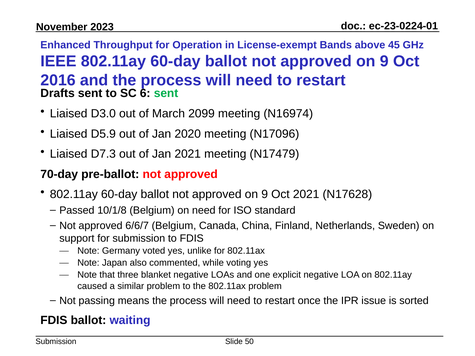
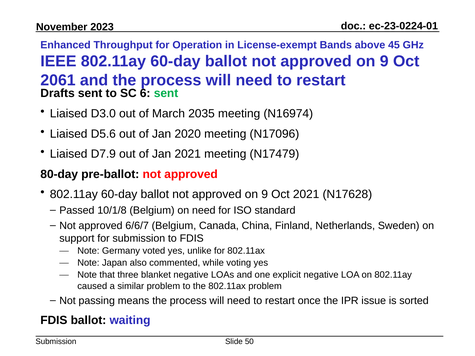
2016: 2016 -> 2061
2099: 2099 -> 2035
D5.9: D5.9 -> D5.6
D7.3: D7.3 -> D7.9
70-day: 70-day -> 80-day
